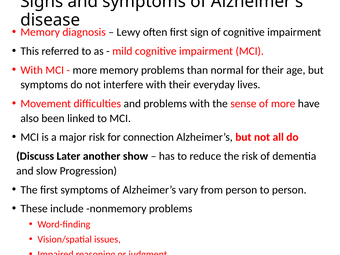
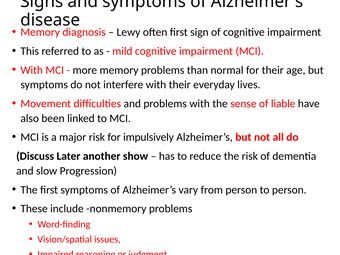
of more: more -> liable
connection: connection -> impulsively
